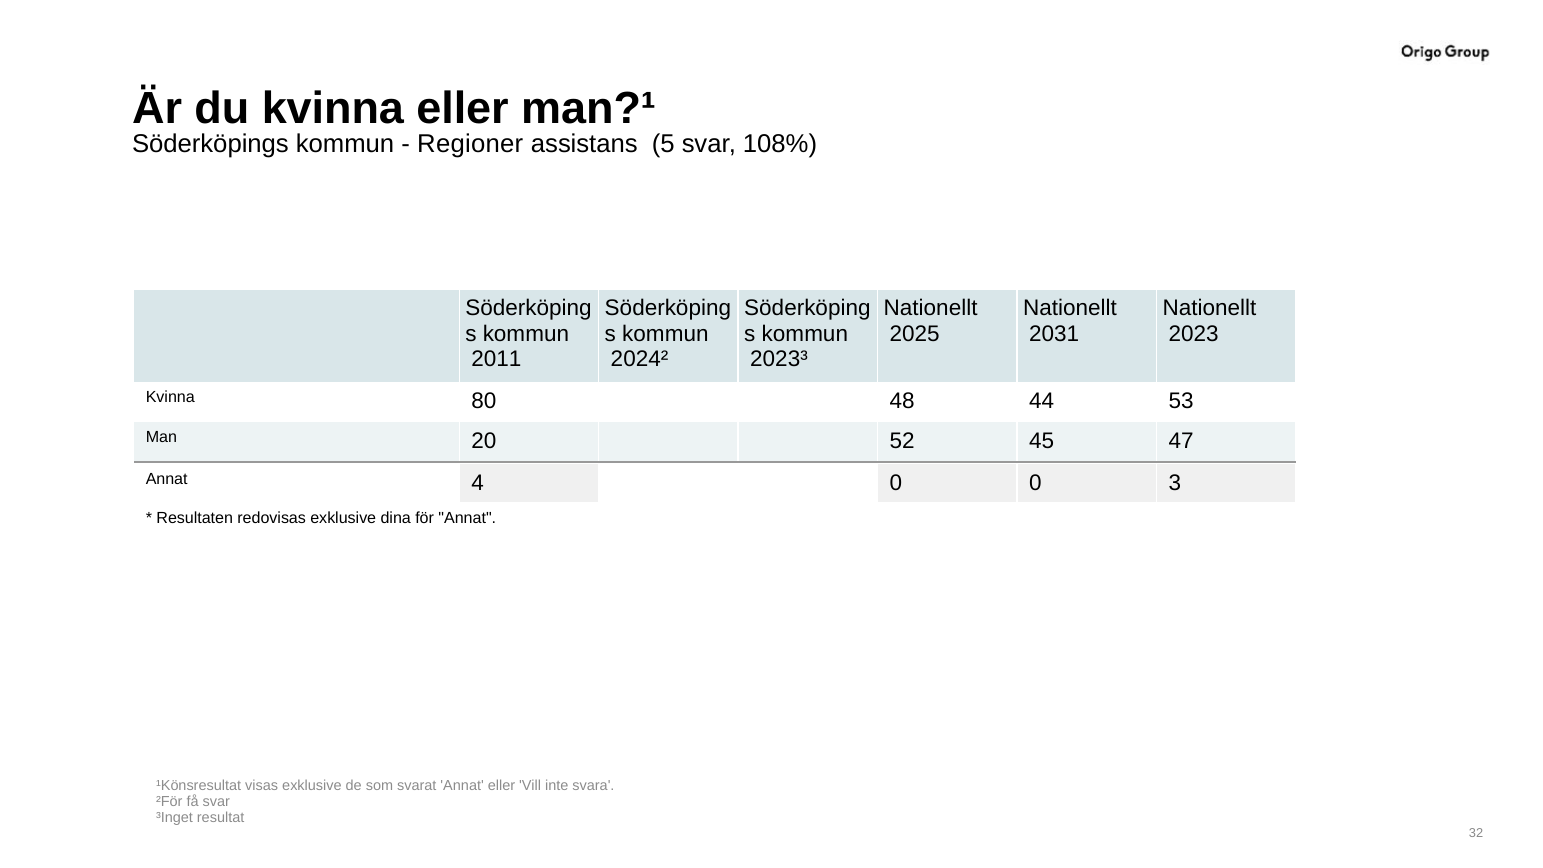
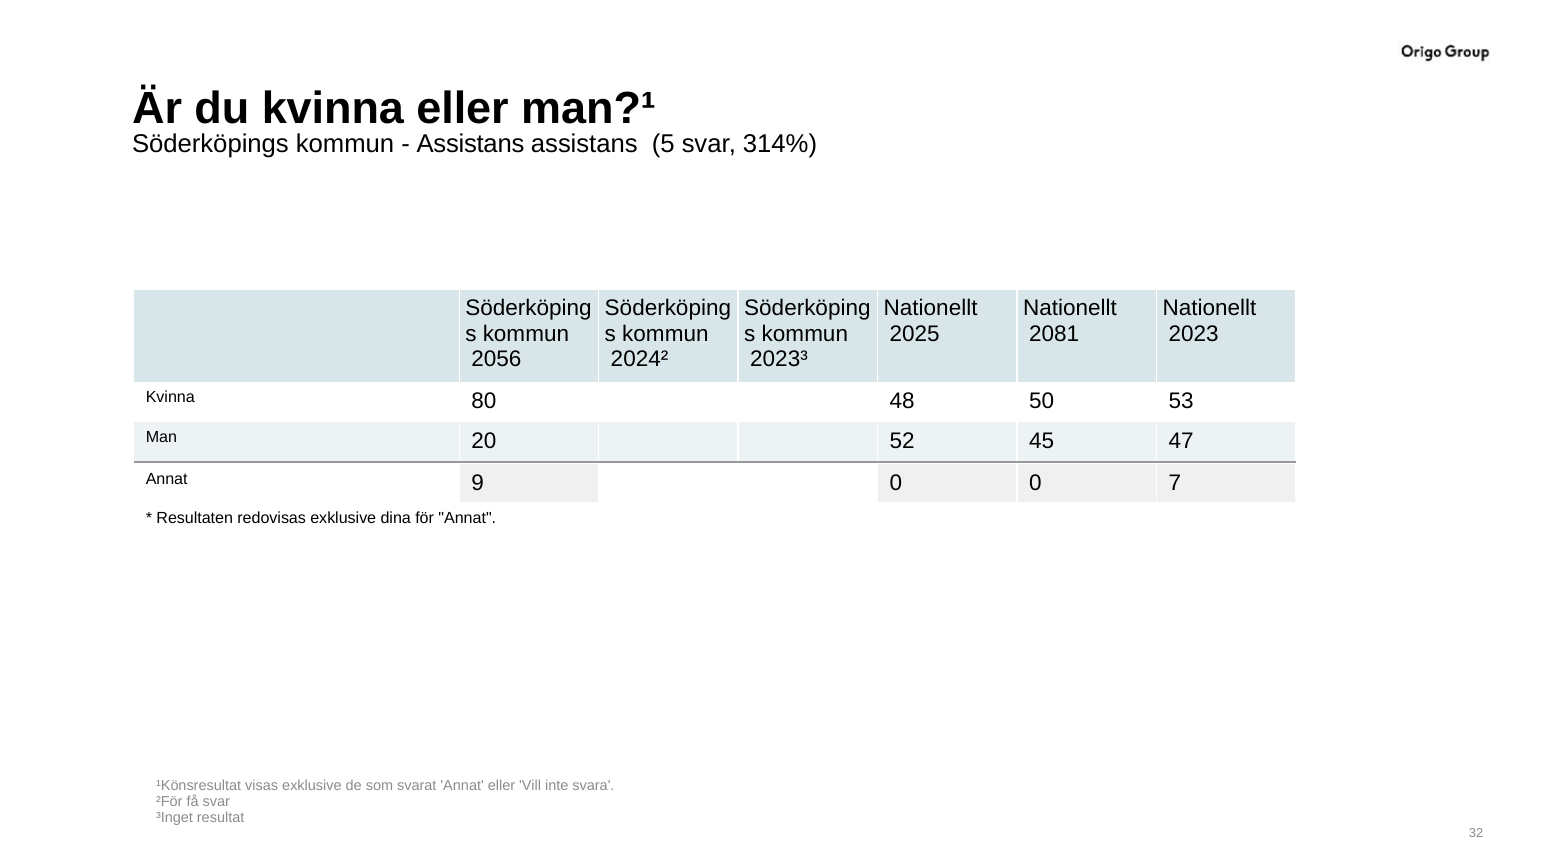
Regioner at (470, 144): Regioner -> Assistans
108%: 108% -> 314%
2031: 2031 -> 2081
2011: 2011 -> 2056
44: 44 -> 50
4: 4 -> 9
3: 3 -> 7
